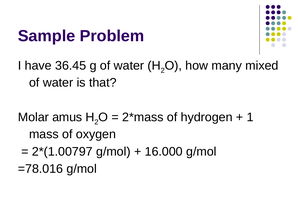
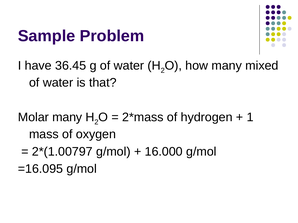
Molar amus: amus -> many
=78.016: =78.016 -> =16.095
